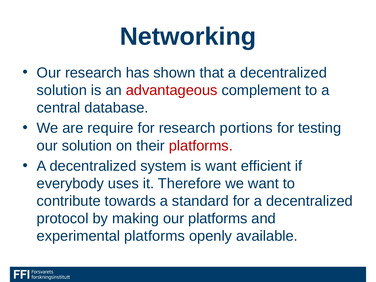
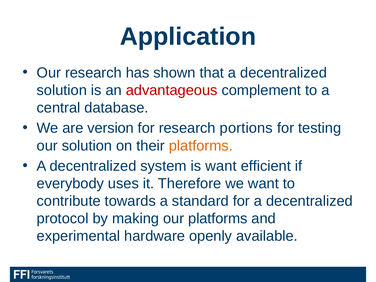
Networking: Networking -> Application
require: require -> version
platforms at (201, 146) colour: red -> orange
experimental platforms: platforms -> hardware
